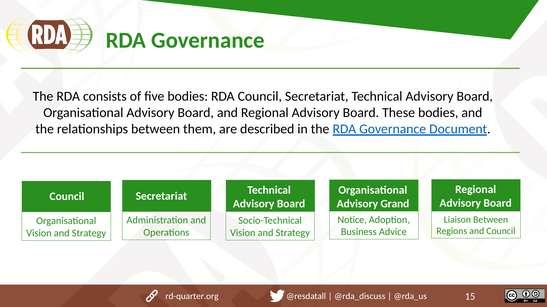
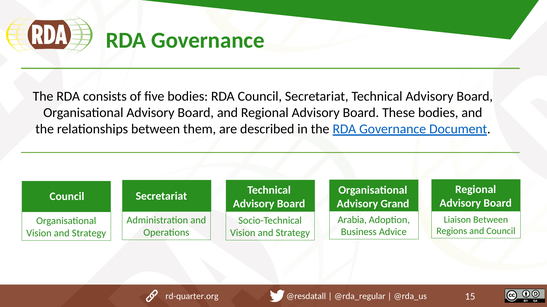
Notice: Notice -> Arabia
@rda_discuss: @rda_discuss -> @rda_regular
